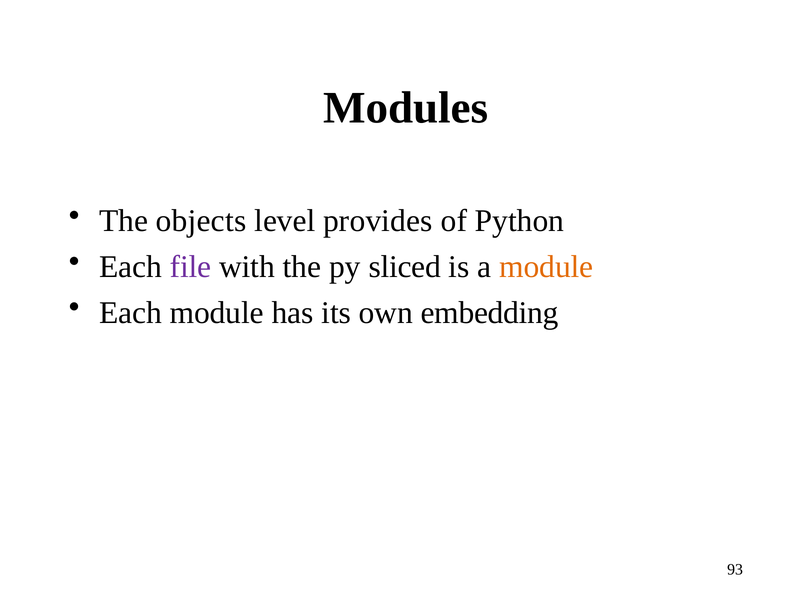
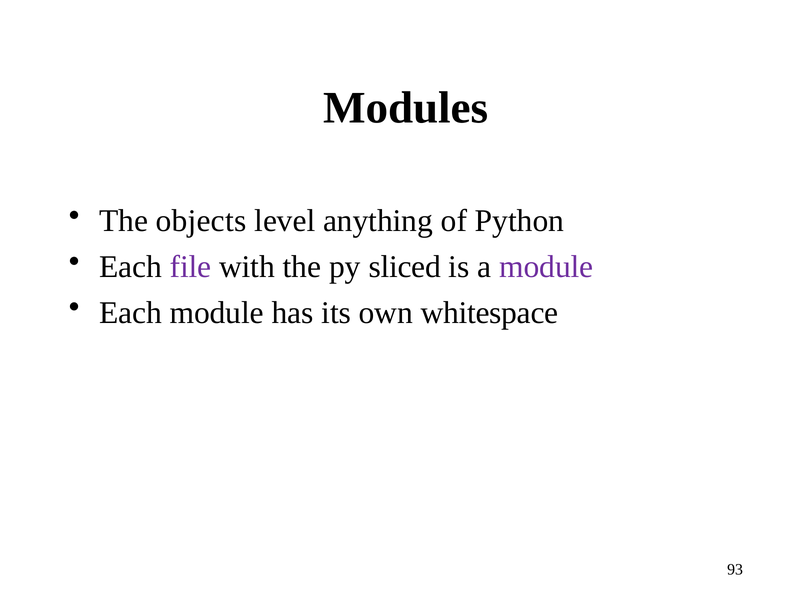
provides: provides -> anything
module at (546, 267) colour: orange -> purple
embedding: embedding -> whitespace
